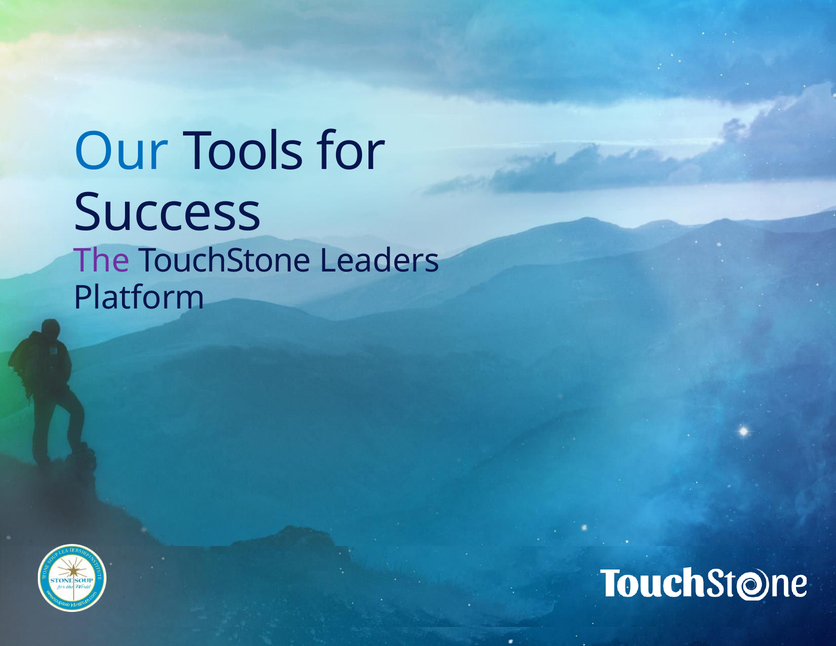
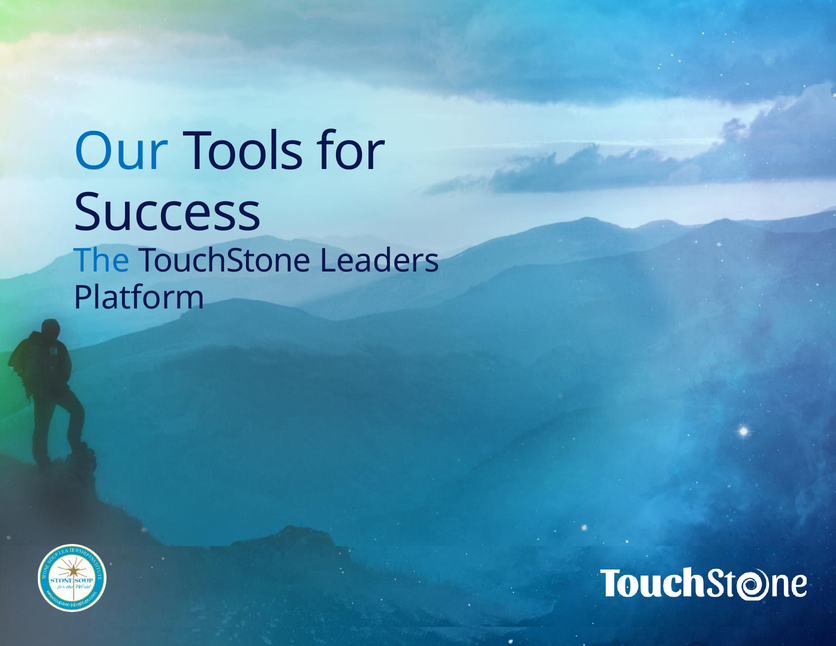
The colour: purple -> blue
